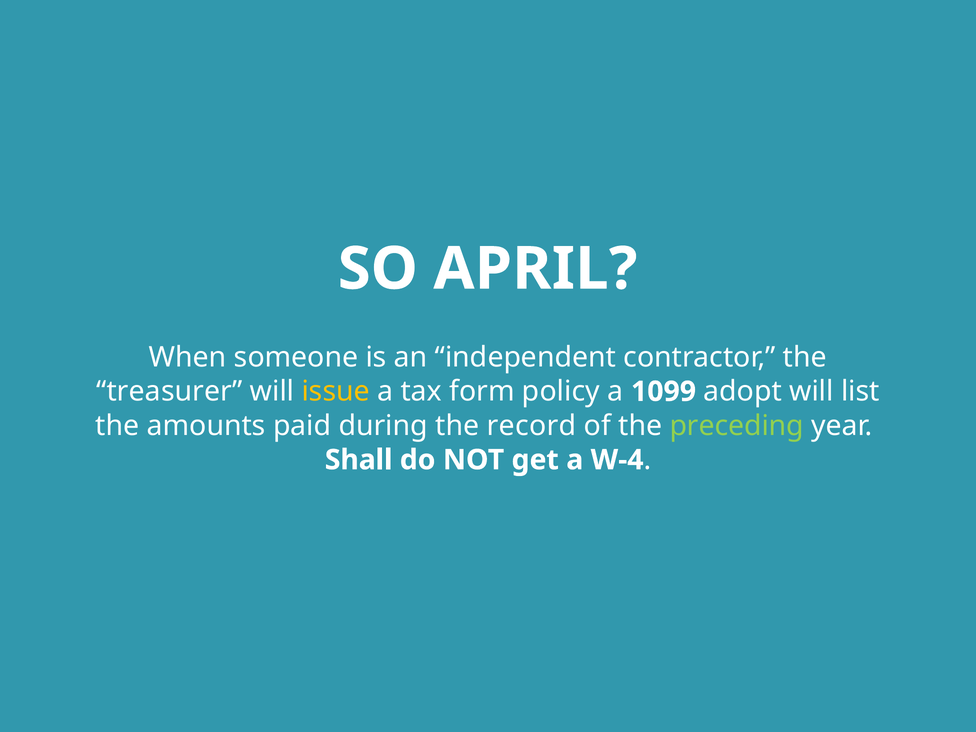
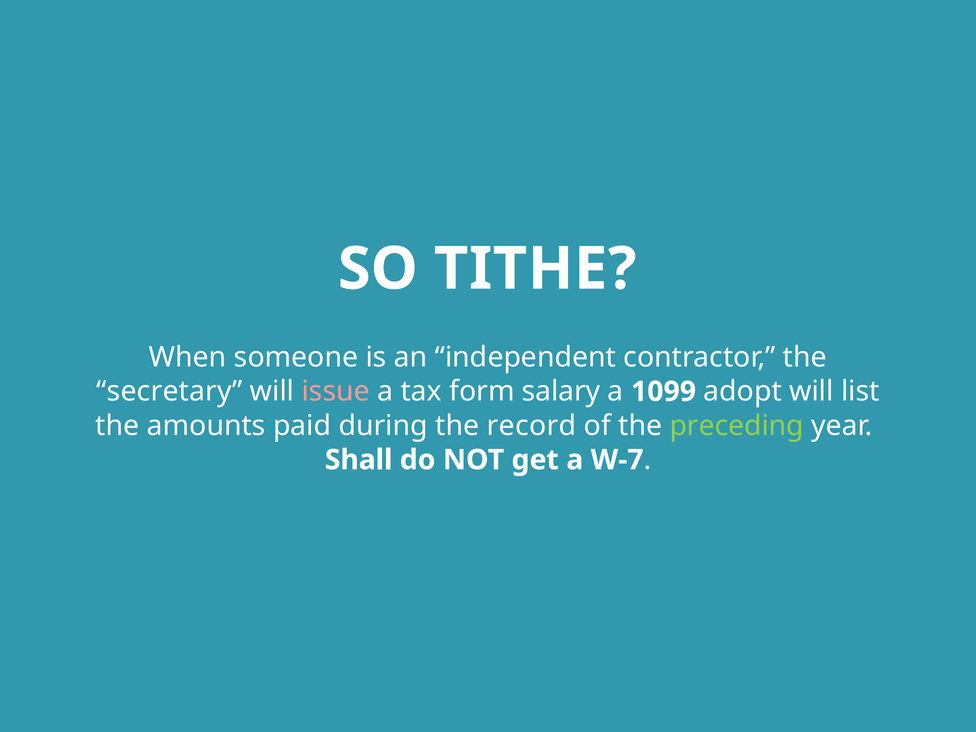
APRIL: APRIL -> TITHE
treasurer: treasurer -> secretary
issue colour: yellow -> pink
policy: policy -> salary
W-4: W-4 -> W-7
